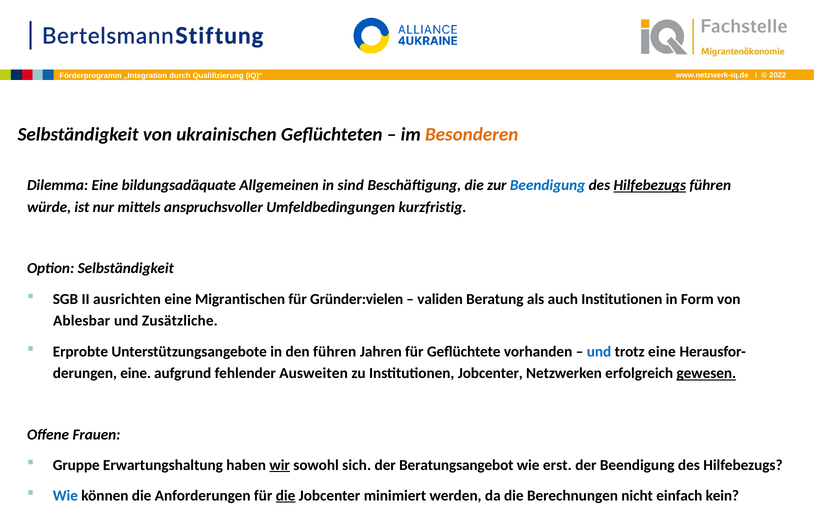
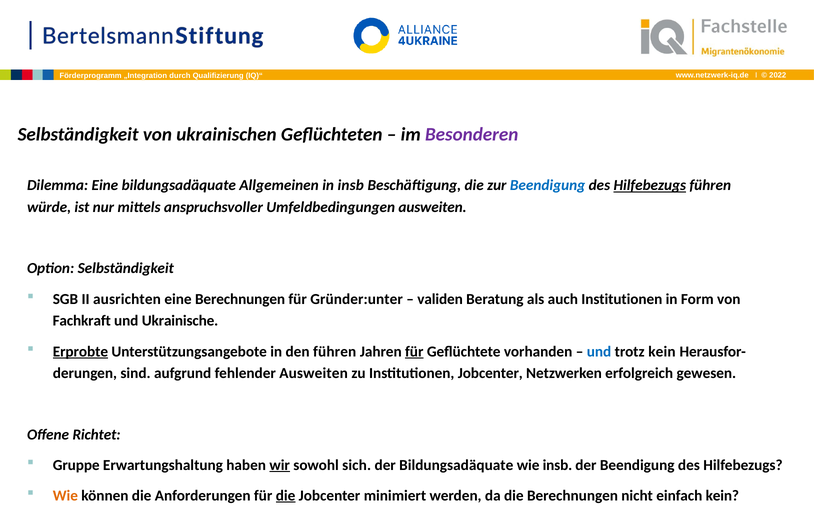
Besonderen colour: orange -> purple
in sind: sind -> insb
Umfeldbedingungen kurzfristig: kurzfristig -> ausweiten
eine Migrantischen: Migrantischen -> Berechnungen
Gründer:vielen: Gründer:vielen -> Gründer:unter
Ablesbar: Ablesbar -> Fachkraft
Zusätzliche: Zusätzliche -> Ukrainische
Erprobte underline: none -> present
für at (414, 352) underline: none -> present
trotz eine: eine -> kein
eine at (136, 374): eine -> sind
gewesen underline: present -> none
Frauen: Frauen -> Richtet
der Beratungsangebot: Beratungsangebot -> Bildungsadäquate
wie erst: erst -> insb
Wie at (65, 496) colour: blue -> orange
